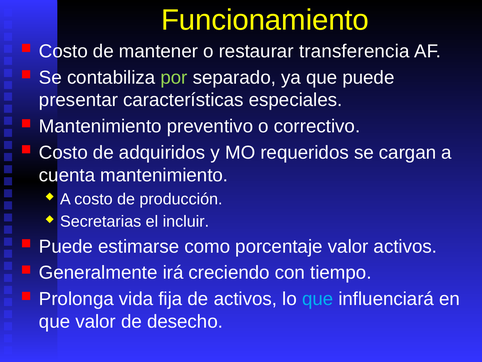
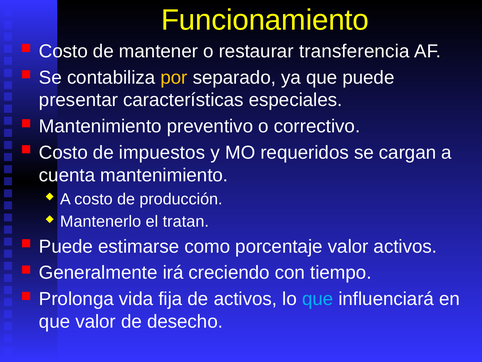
por colour: light green -> yellow
adquiridos: adquiridos -> impuestos
Secretarias: Secretarias -> Mantenerlo
incluir: incluir -> tratan
